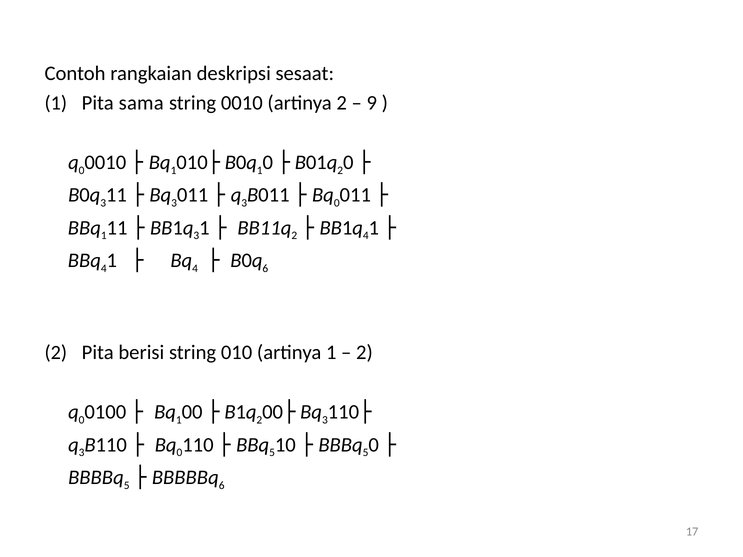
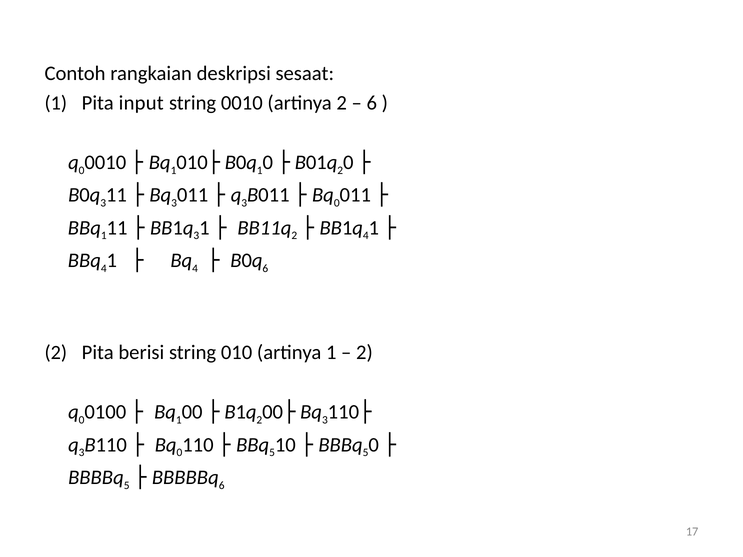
sama: sama -> input
9 at (372, 103): 9 -> 6
